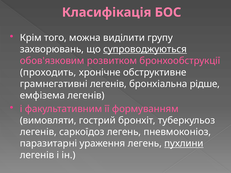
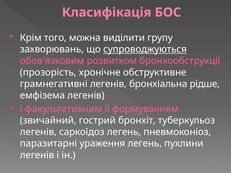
проходить: проходить -> прозорість
вимовляти: вимовляти -> звичайний
пухлини underline: present -> none
